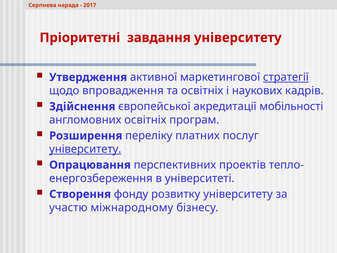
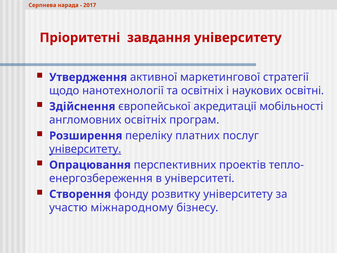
стратегії underline: present -> none
впровадження: впровадження -> нанотехнології
кадрів: кадрів -> освітні
